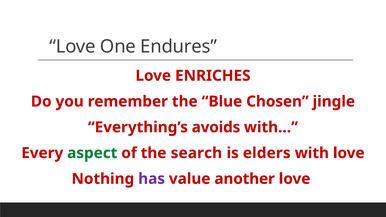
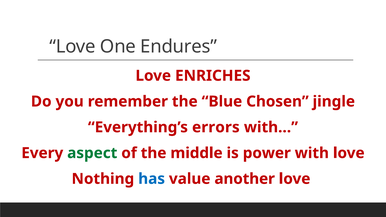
avoids: avoids -> errors
search: search -> middle
elders: elders -> power
has colour: purple -> blue
